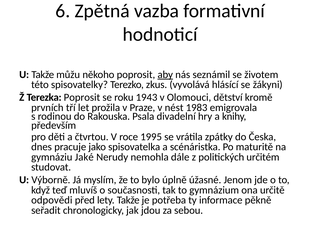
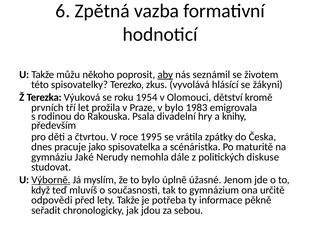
Terezka Poprosit: Poprosit -> Výuková
1943: 1943 -> 1954
v nést: nést -> bylo
určitém: určitém -> diskuse
Výborně underline: none -> present
